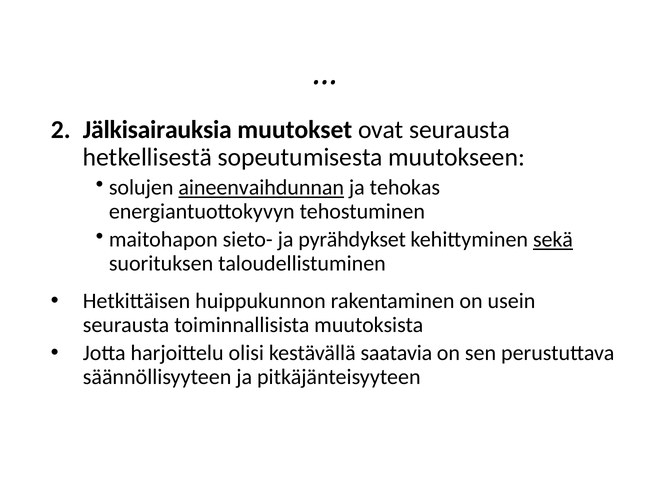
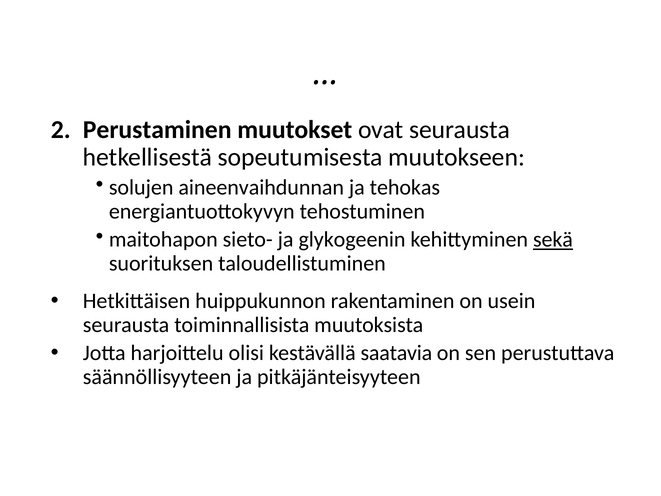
Jälkisairauksia: Jälkisairauksia -> Perustaminen
aineenvaihdunnan underline: present -> none
pyrähdykset: pyrähdykset -> glykogeenin
